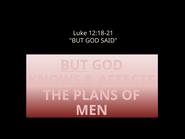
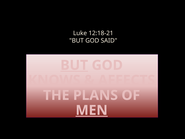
MEN underline: none -> present
